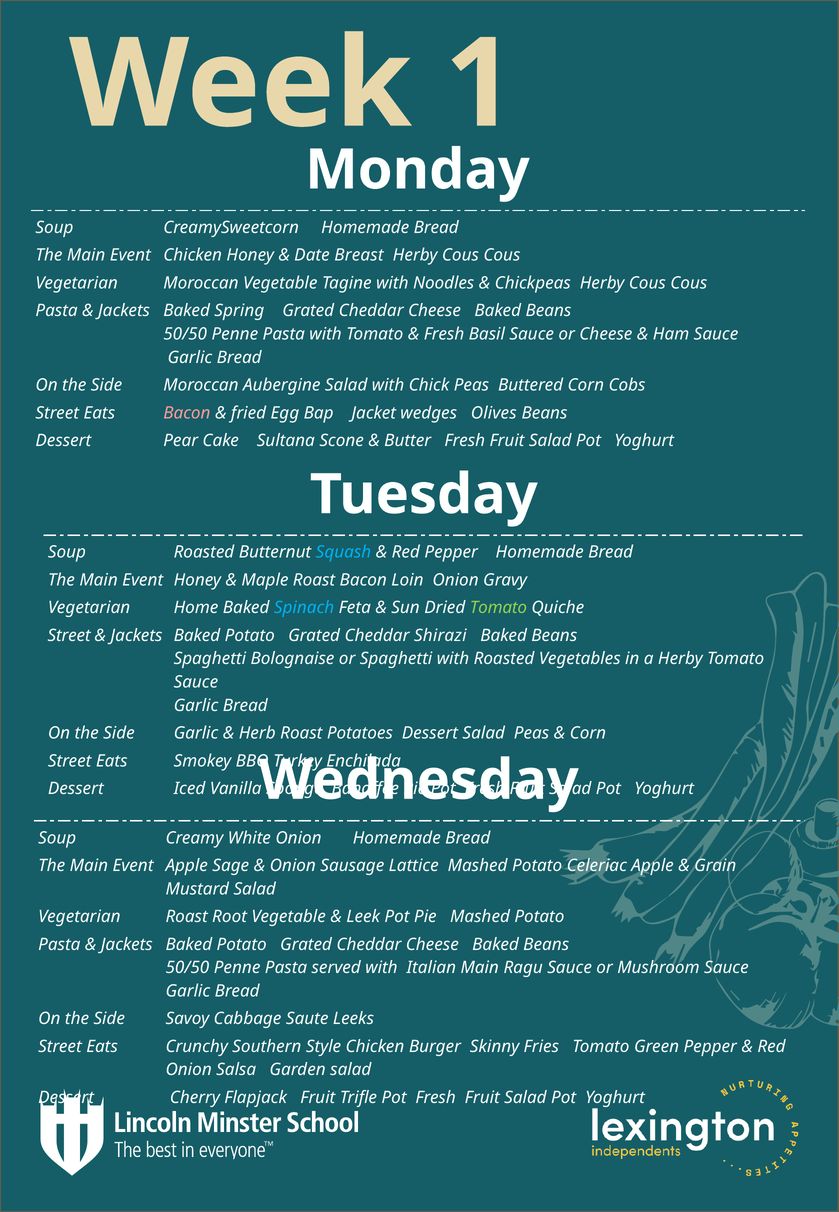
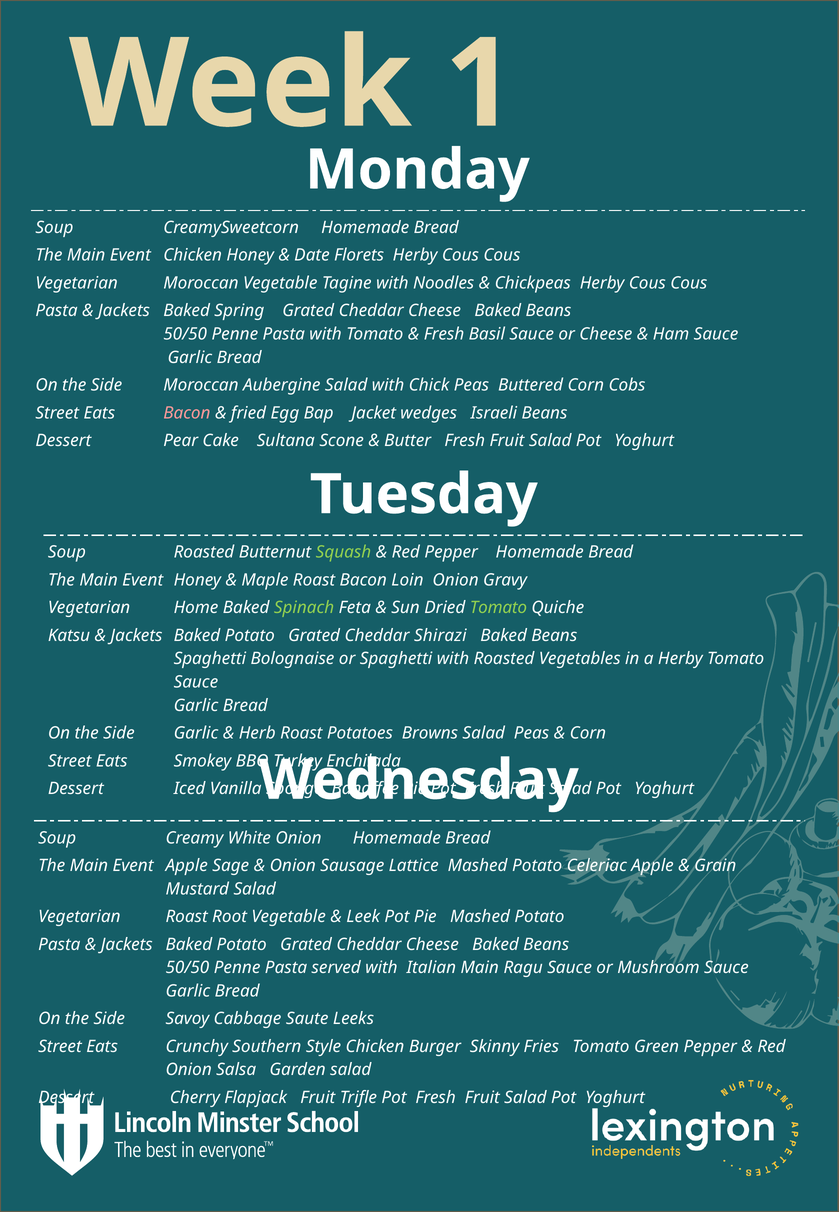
Breast: Breast -> Florets
Olives: Olives -> Israeli
Squash colour: light blue -> light green
Spinach colour: light blue -> light green
Street at (69, 635): Street -> Katsu
Potatoes Dessert: Dessert -> Browns
